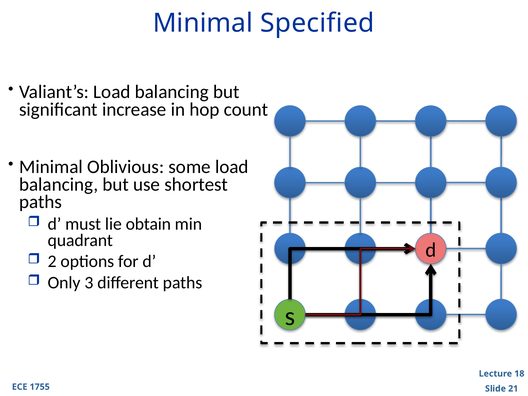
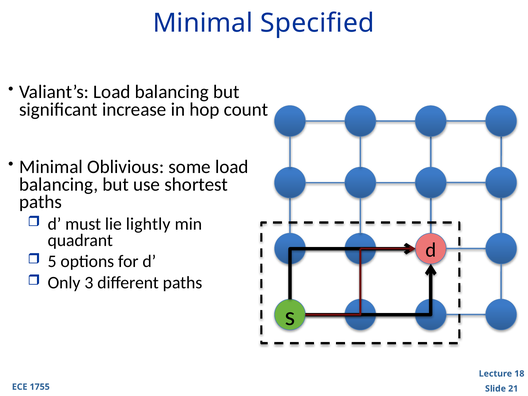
obtain: obtain -> lightly
2: 2 -> 5
